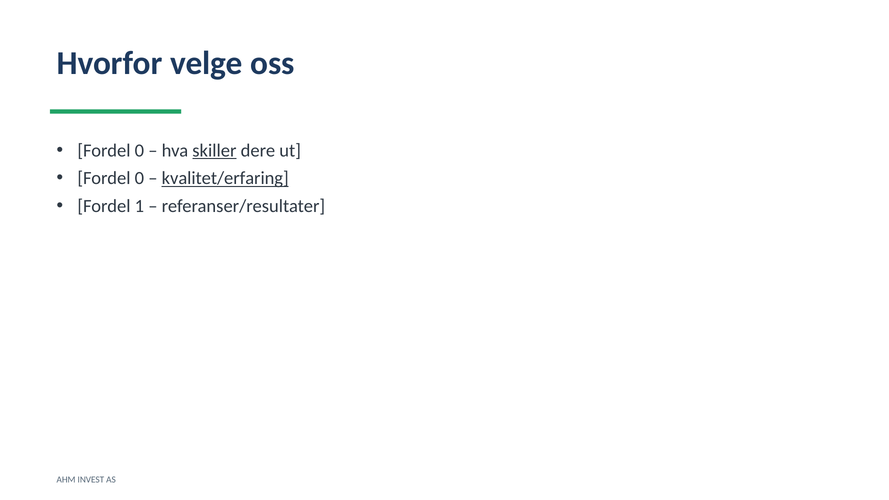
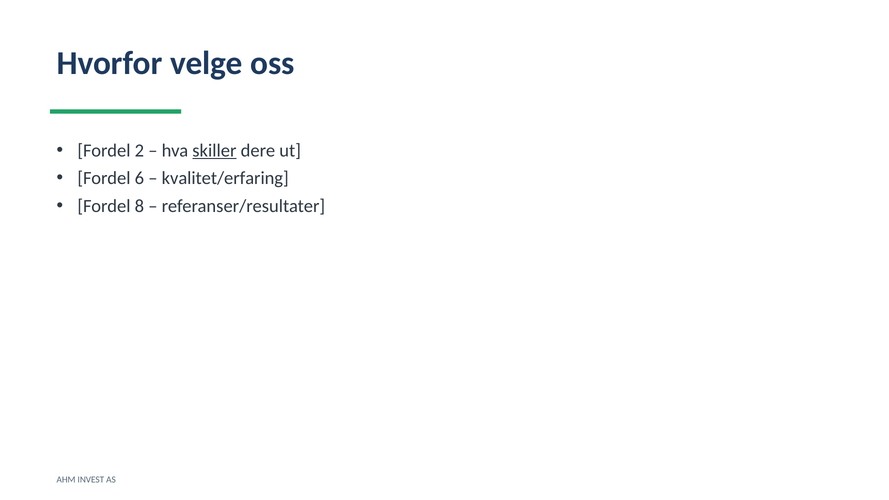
0 at (139, 151): 0 -> 2
0 at (139, 178): 0 -> 6
kvalitet/erfaring underline: present -> none
1: 1 -> 8
